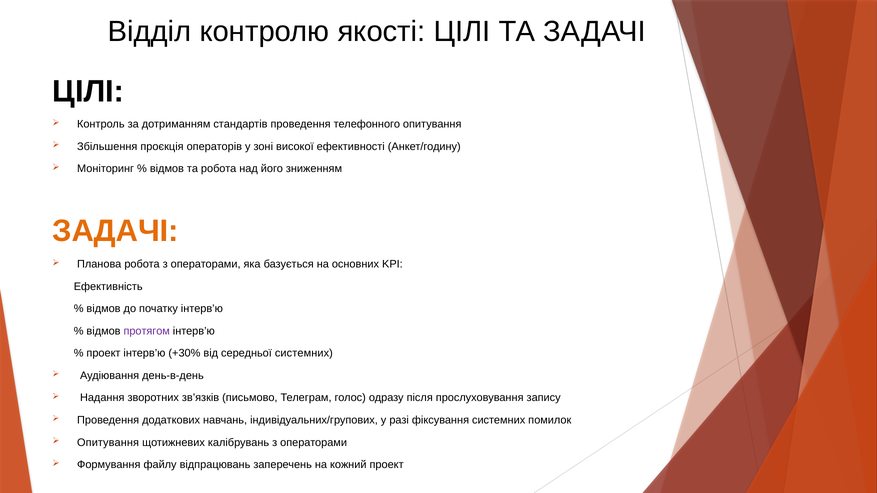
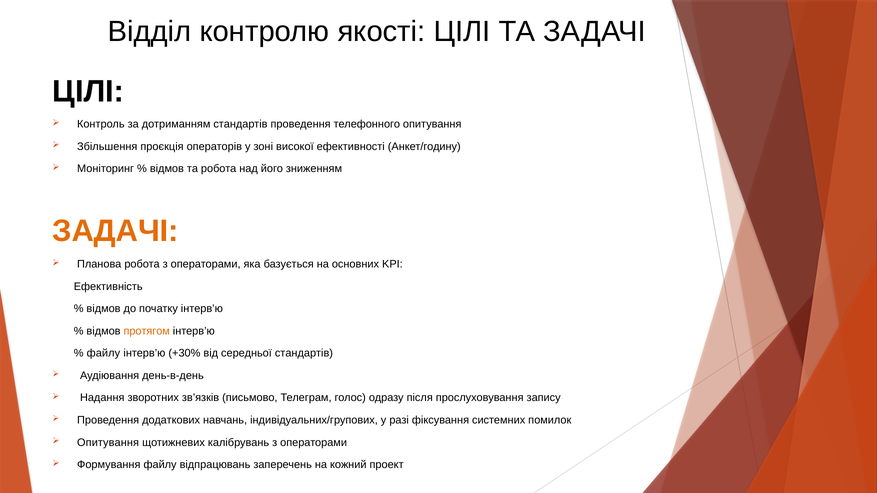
протягом colour: purple -> orange
проект at (103, 353): проект -> файлу
середньої системних: системних -> стандартів
